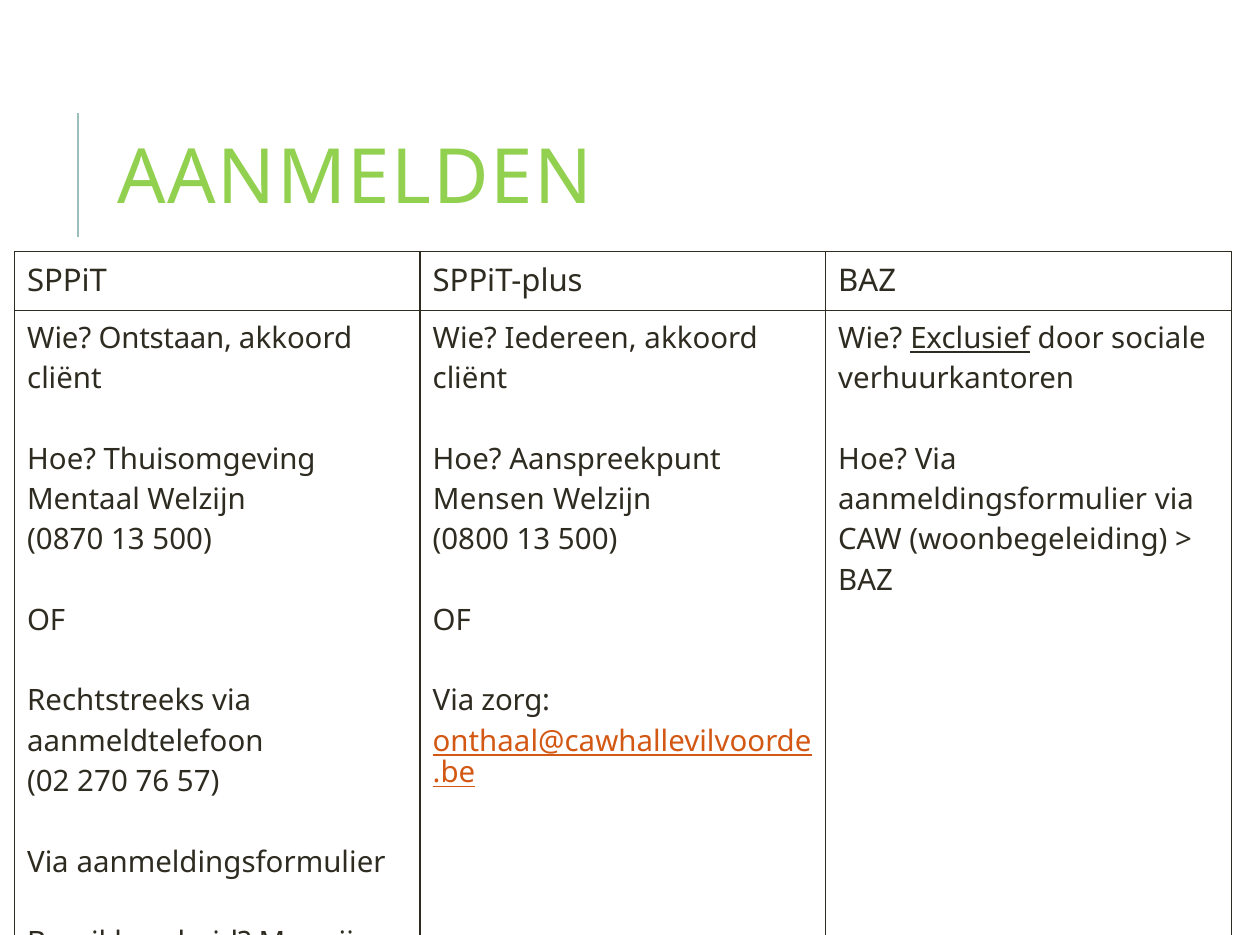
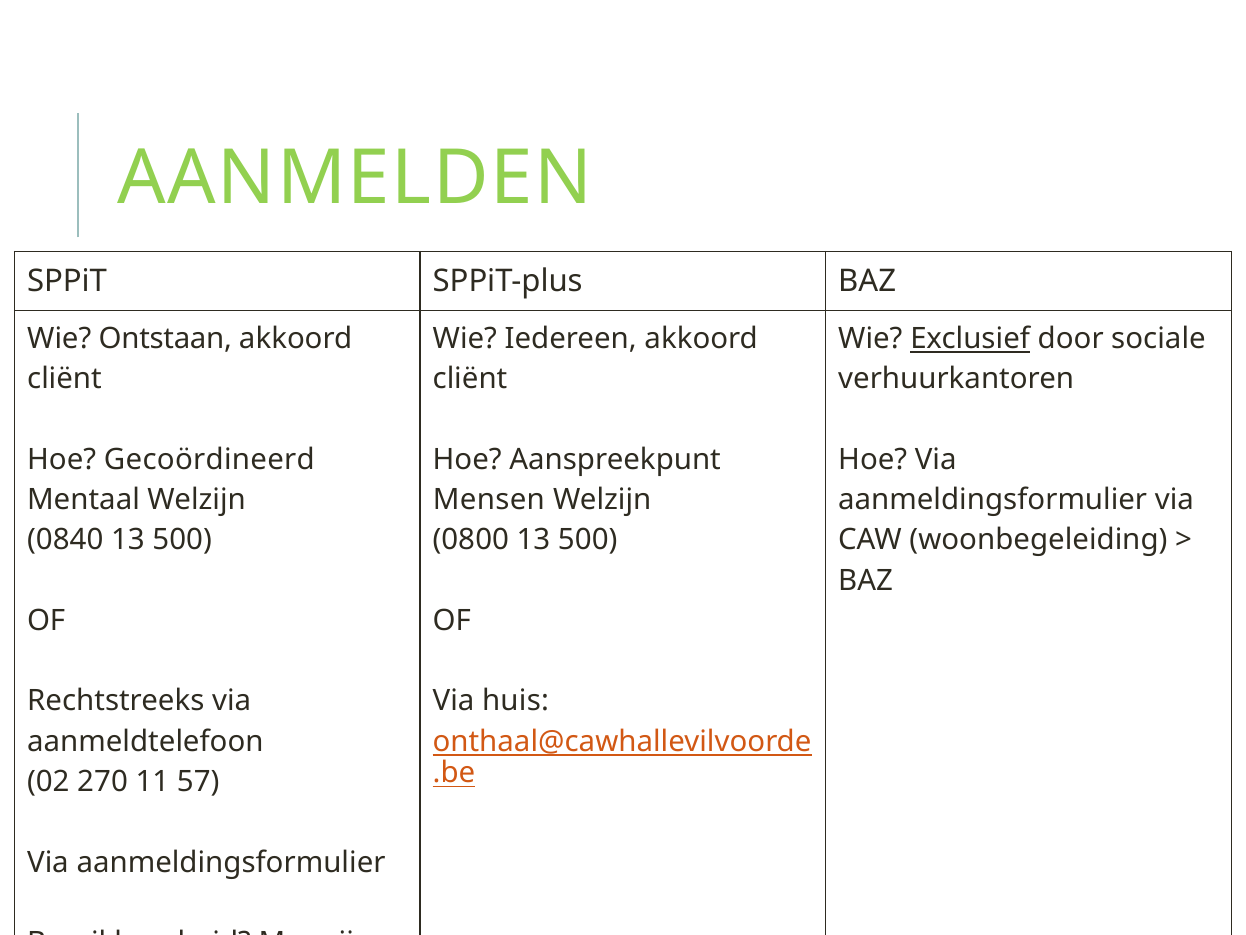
Thuisomgeving: Thuisomgeving -> Gecoördineerd
0870: 0870 -> 0840
zorg: zorg -> huis
76: 76 -> 11
